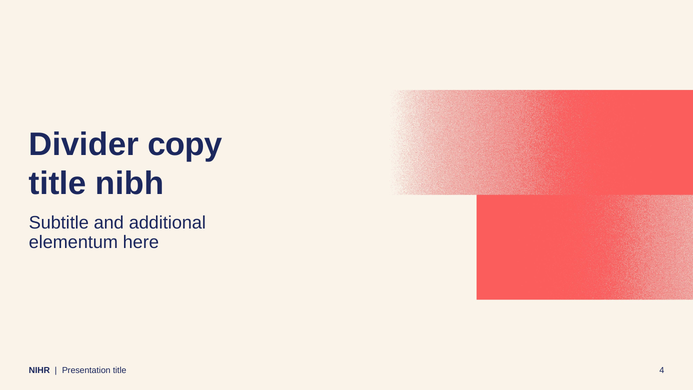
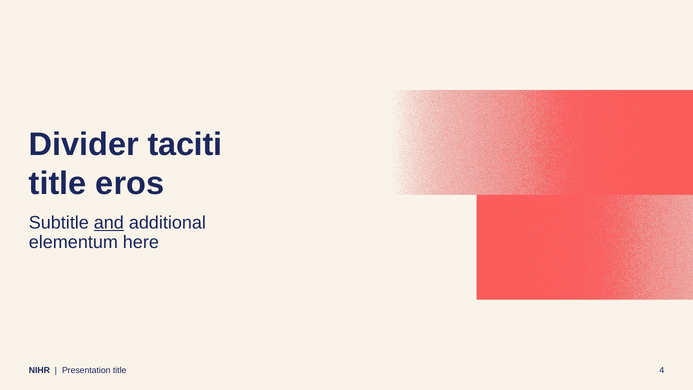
copy: copy -> taciti
nibh: nibh -> eros
and underline: none -> present
